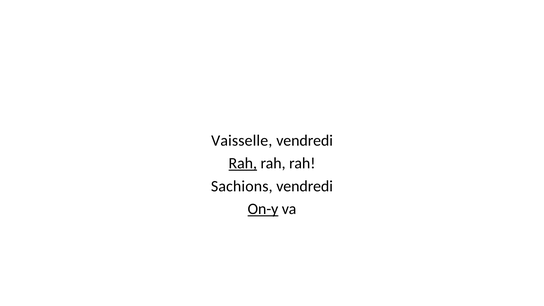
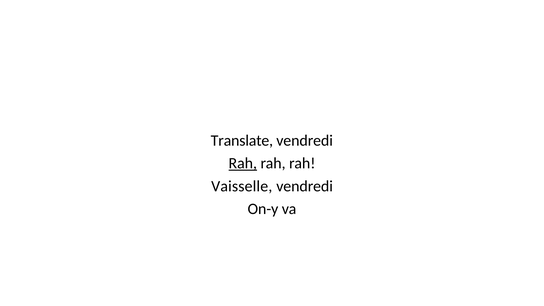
Vaisselle: Vaisselle -> Translate
Sachions: Sachions -> Vaisselle
On-y underline: present -> none
